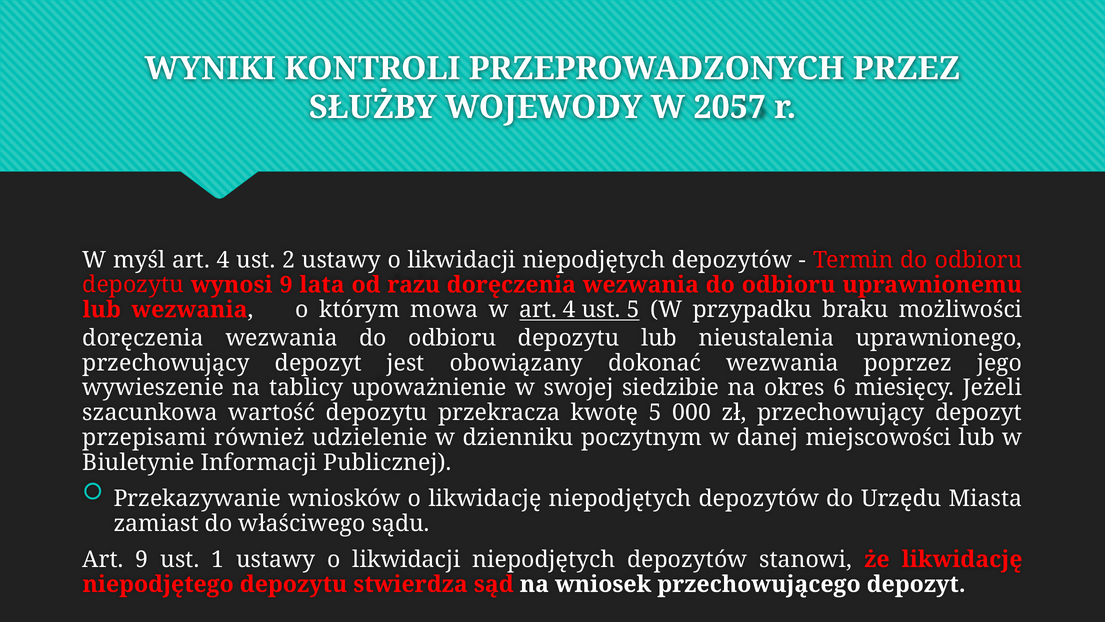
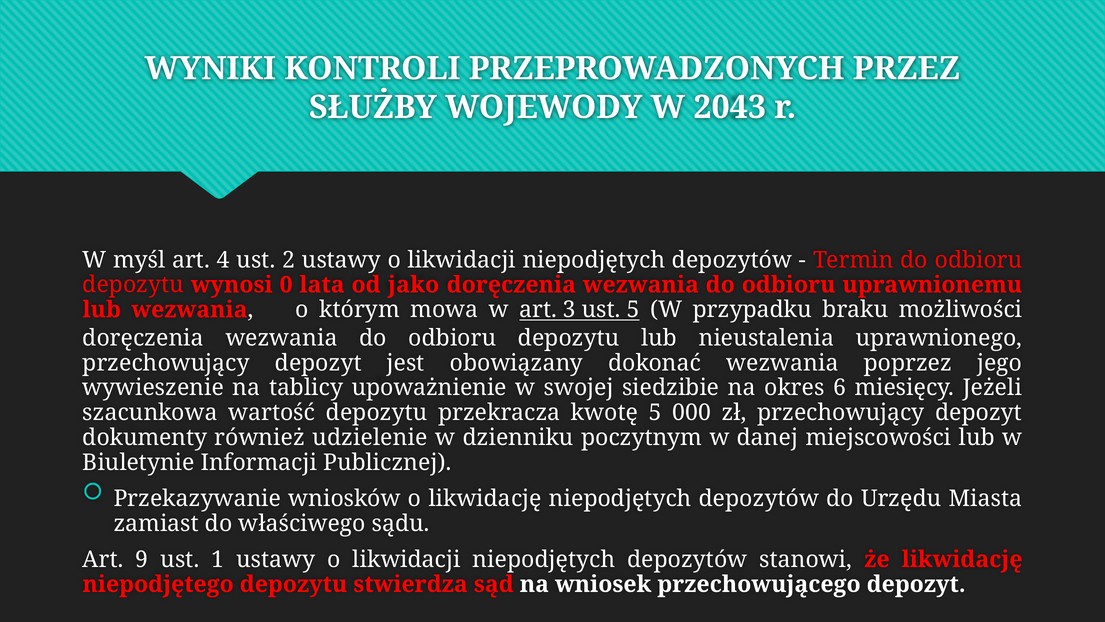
2057: 2057 -> 2043
wynosi 9: 9 -> 0
razu: razu -> jako
w art 4: 4 -> 3
przepisami: przepisami -> dokumenty
